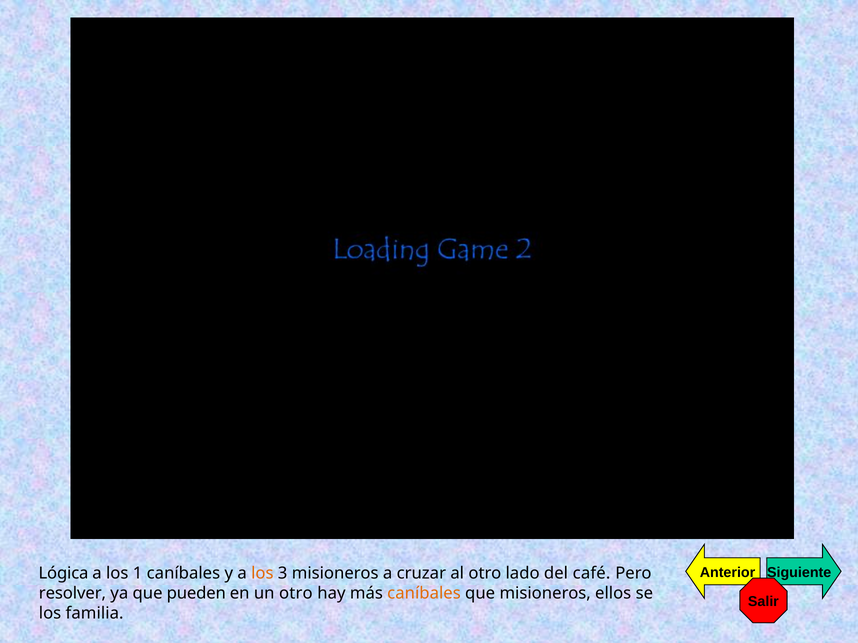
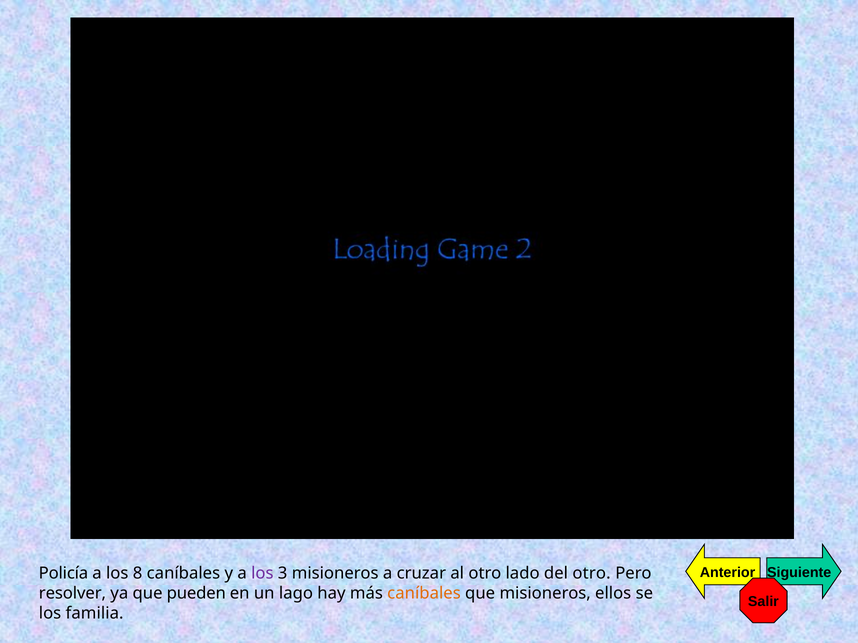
Lógica: Lógica -> Policía
1: 1 -> 8
los at (262, 574) colour: orange -> purple
del café: café -> otro
un otro: otro -> lago
